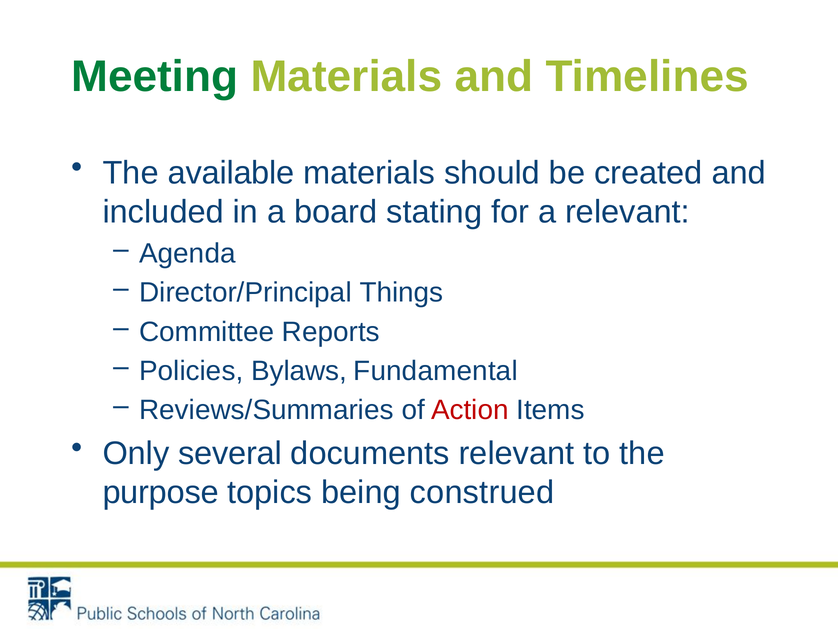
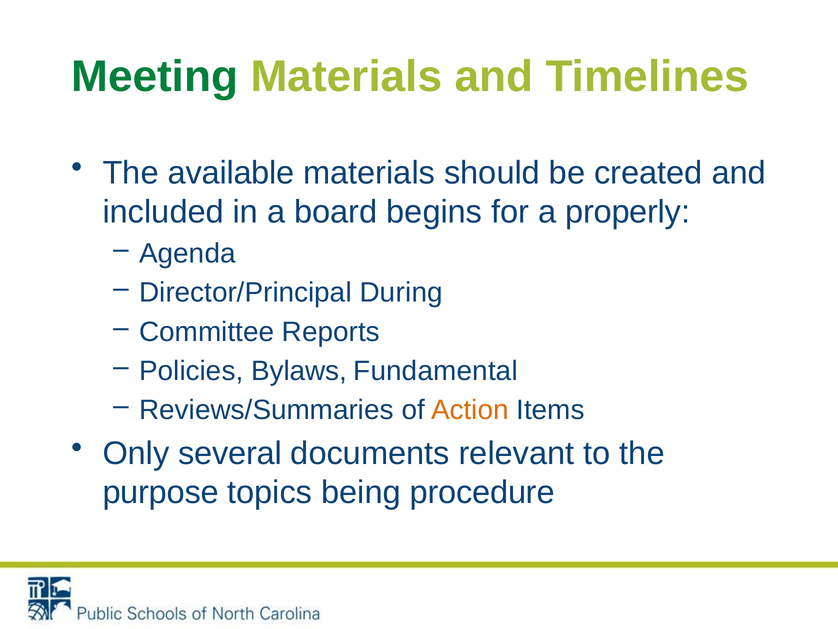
stating: stating -> begins
a relevant: relevant -> properly
Things: Things -> During
Action colour: red -> orange
construed: construed -> procedure
